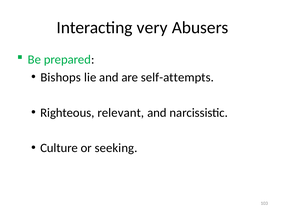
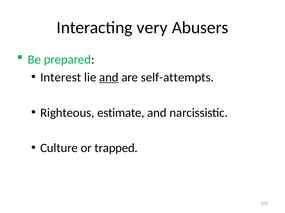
Bishops: Bishops -> Interest
and at (109, 78) underline: none -> present
relevant: relevant -> estimate
seeking: seeking -> trapped
